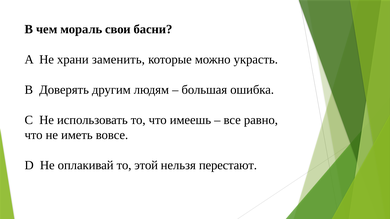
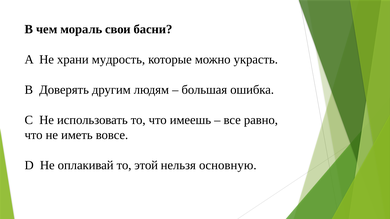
заменить: заменить -> мудрость
перестают: перестают -> основную
